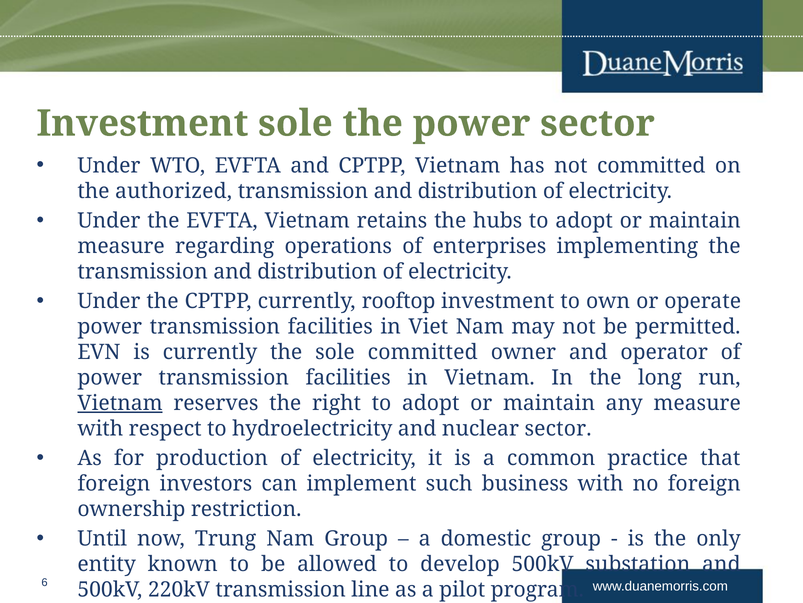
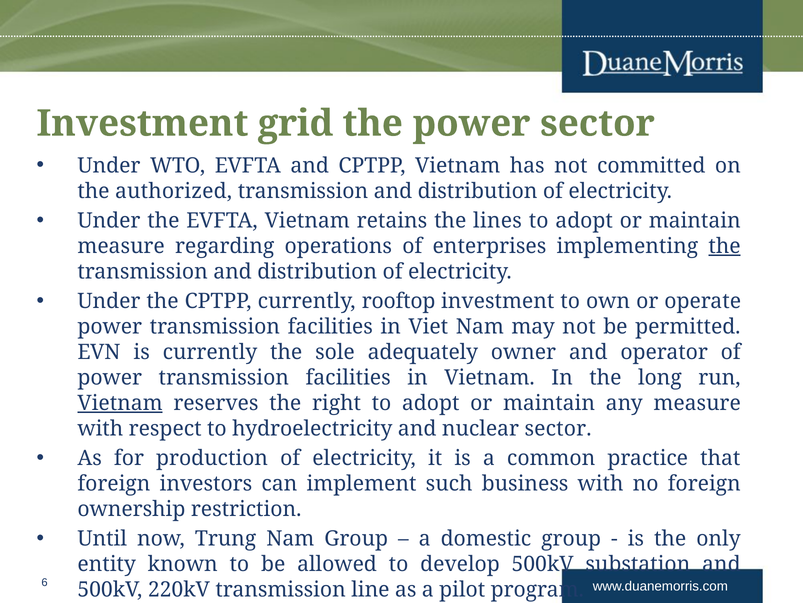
Investment sole: sole -> grid
hubs: hubs -> lines
the at (725, 246) underline: none -> present
sole committed: committed -> adequately
